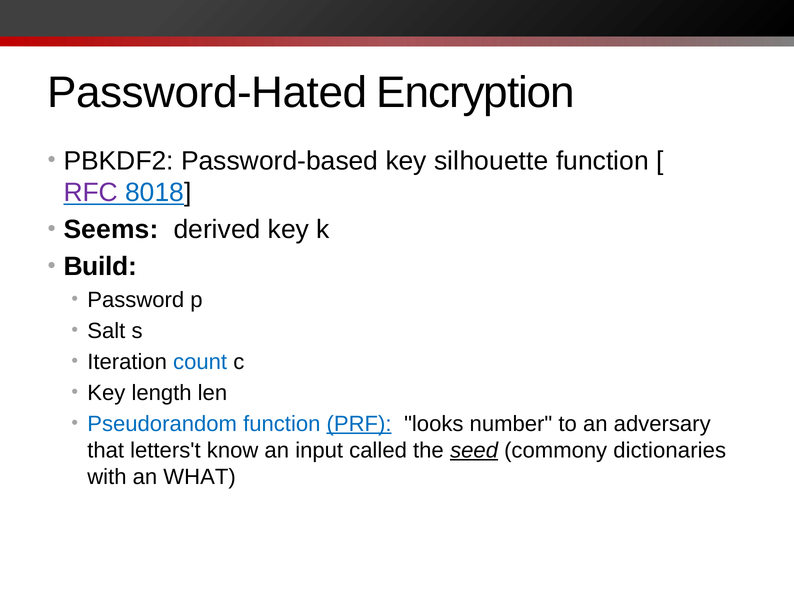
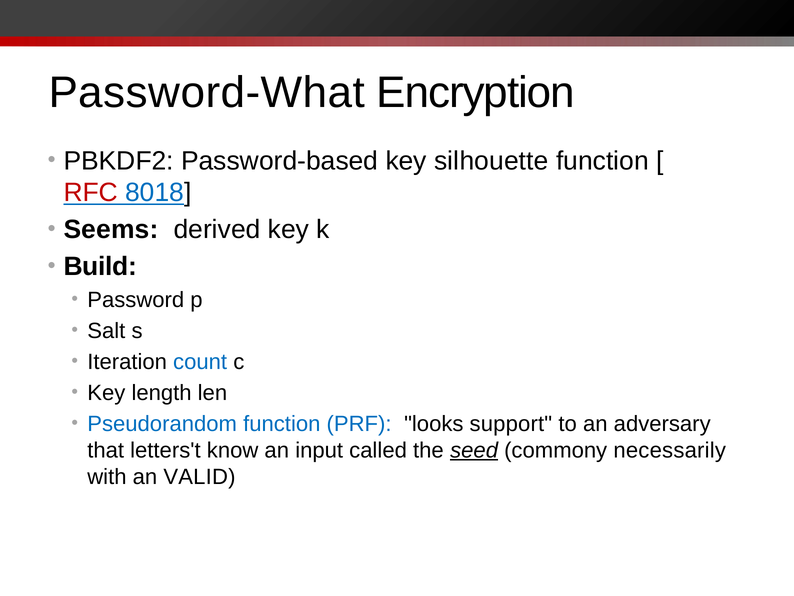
Password-Hated: Password-Hated -> Password-What
RFC colour: purple -> red
PRF underline: present -> none
number: number -> support
dictionaries: dictionaries -> necessarily
WHAT: WHAT -> VALID
